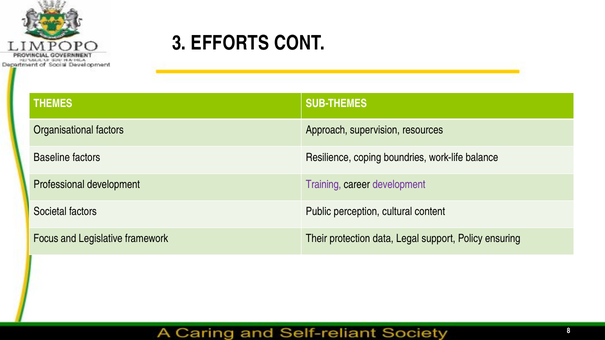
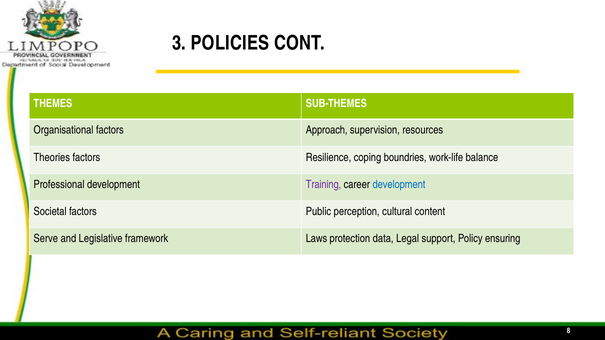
EFFORTS: EFFORTS -> POLICIES
Baseline: Baseline -> Theories
development at (399, 185) colour: purple -> blue
Focus: Focus -> Serve
Their: Their -> Laws
